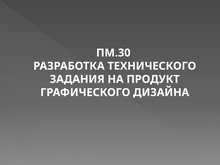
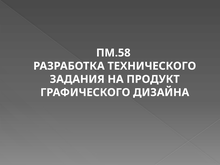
ПМ.30: ПМ.30 -> ПМ.58
